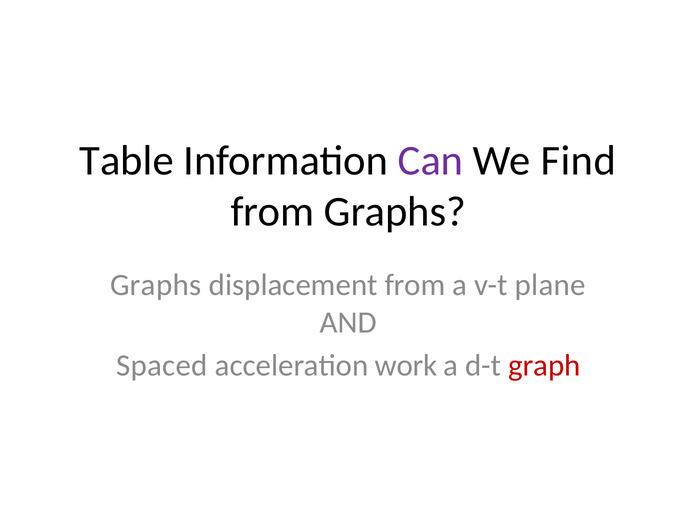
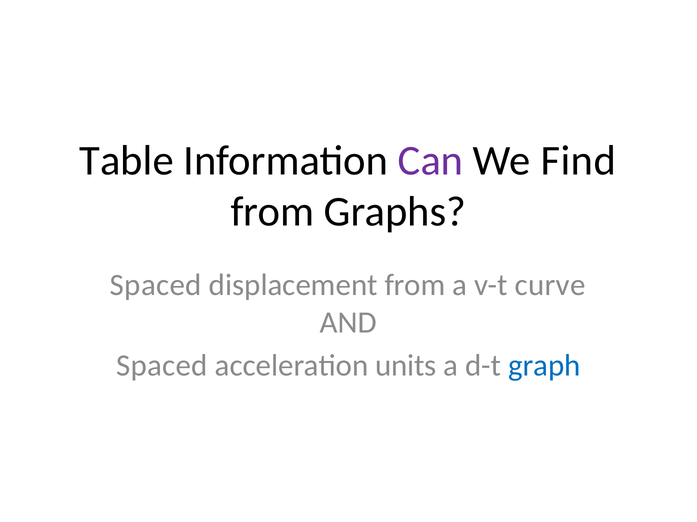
Graphs at (156, 286): Graphs -> Spaced
plane: plane -> curve
work: work -> units
graph colour: red -> blue
